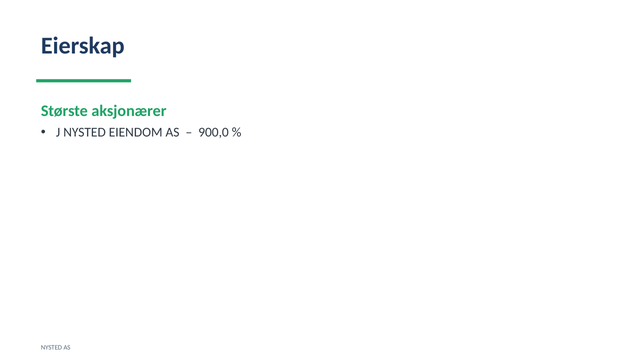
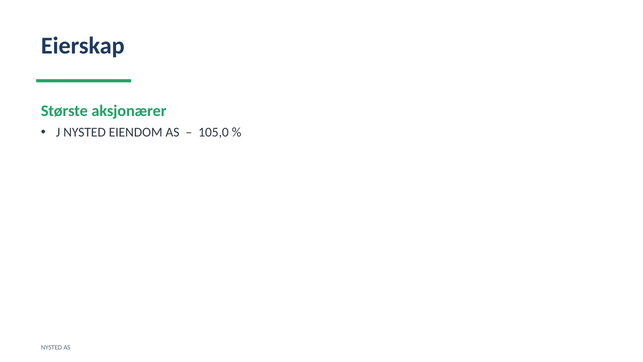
900,0: 900,0 -> 105,0
